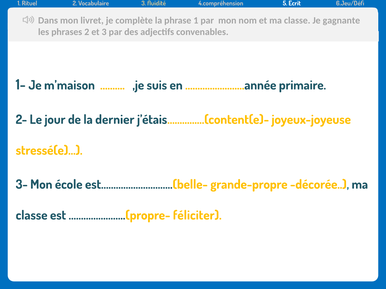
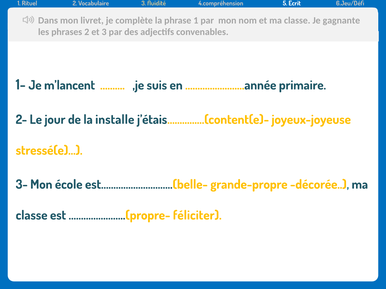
m’maison: m’maison -> m’lancent
dernier: dernier -> installe
